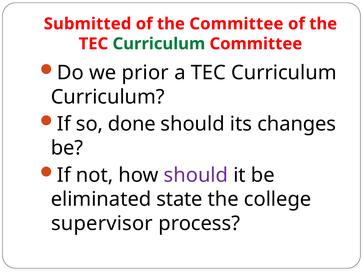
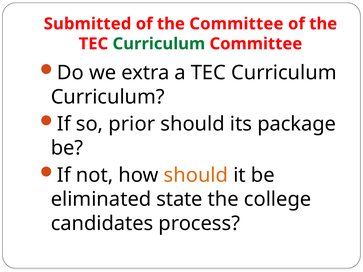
prior: prior -> extra
done: done -> prior
changes: changes -> package
should at (196, 175) colour: purple -> orange
supervisor: supervisor -> candidates
